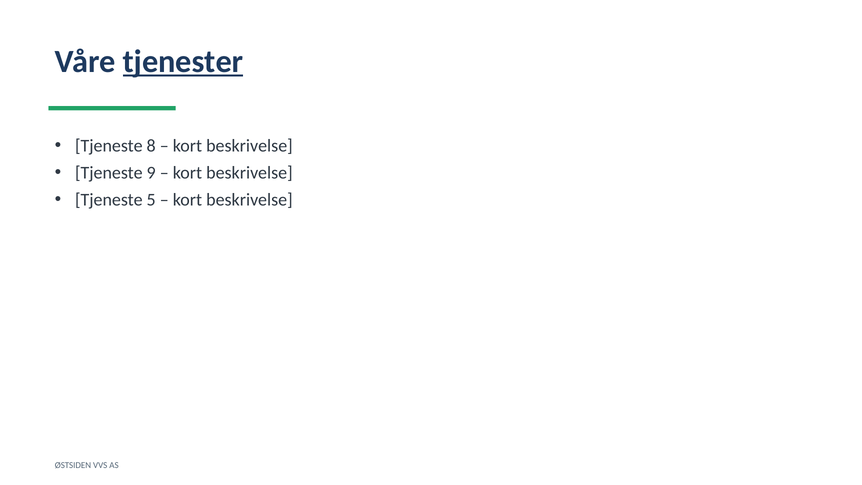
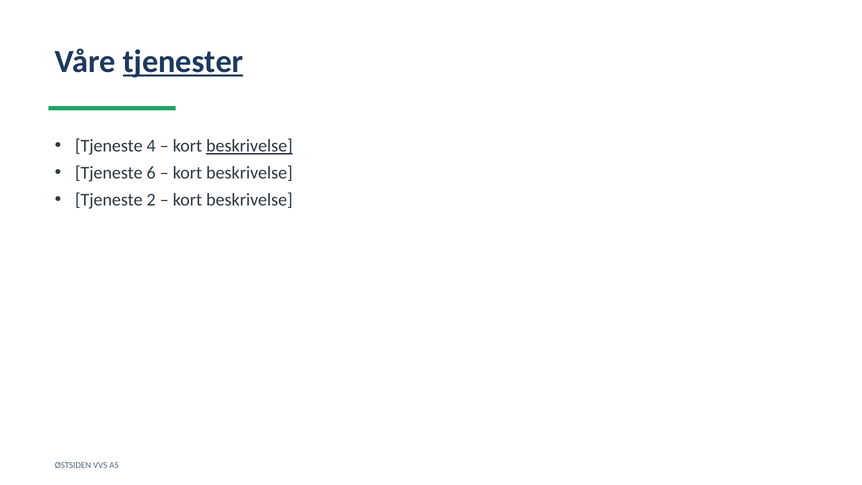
8: 8 -> 4
beskrivelse at (249, 146) underline: none -> present
9: 9 -> 6
5: 5 -> 2
